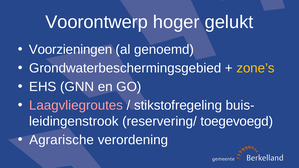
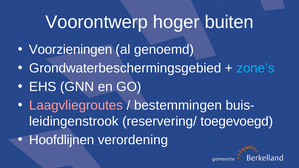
gelukt: gelukt -> buiten
zone’s colour: yellow -> light blue
stikstofregeling: stikstofregeling -> bestemmingen
Agrarische: Agrarische -> Hoofdlijnen
